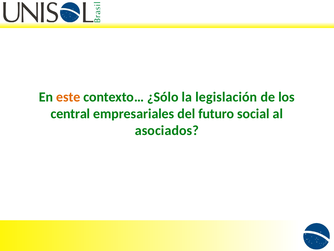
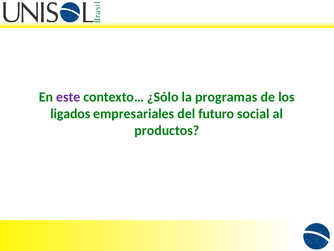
este colour: orange -> purple
legislación: legislación -> programas
central: central -> ligados
asociados: asociados -> productos
